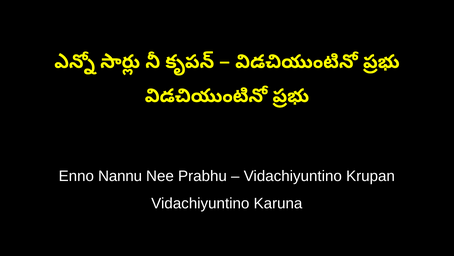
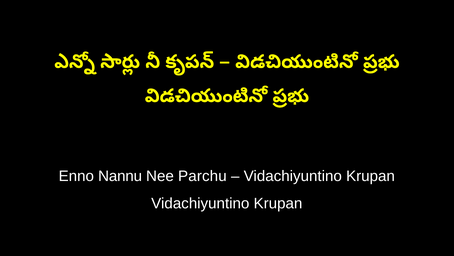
Prabhu: Prabhu -> Parchu
Karuna at (278, 203): Karuna -> Krupan
